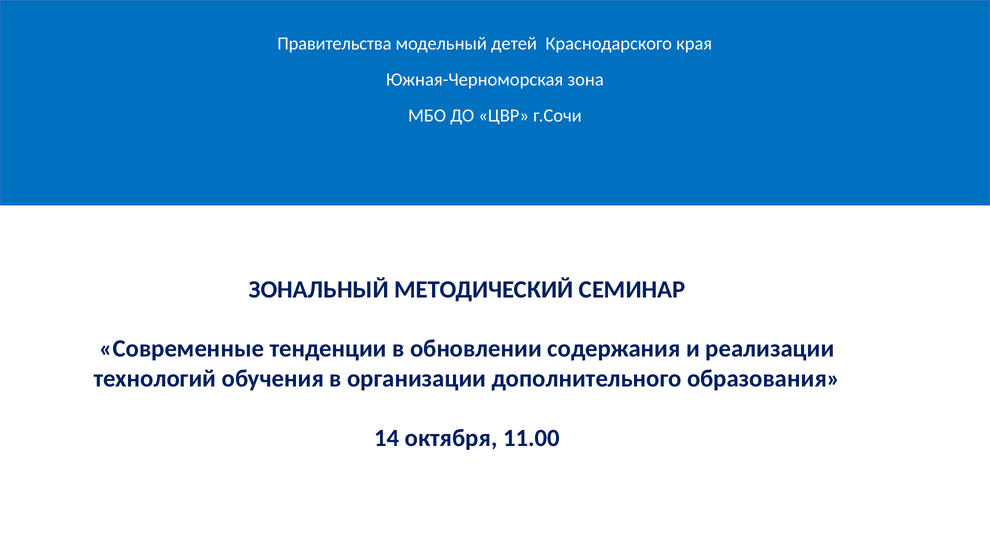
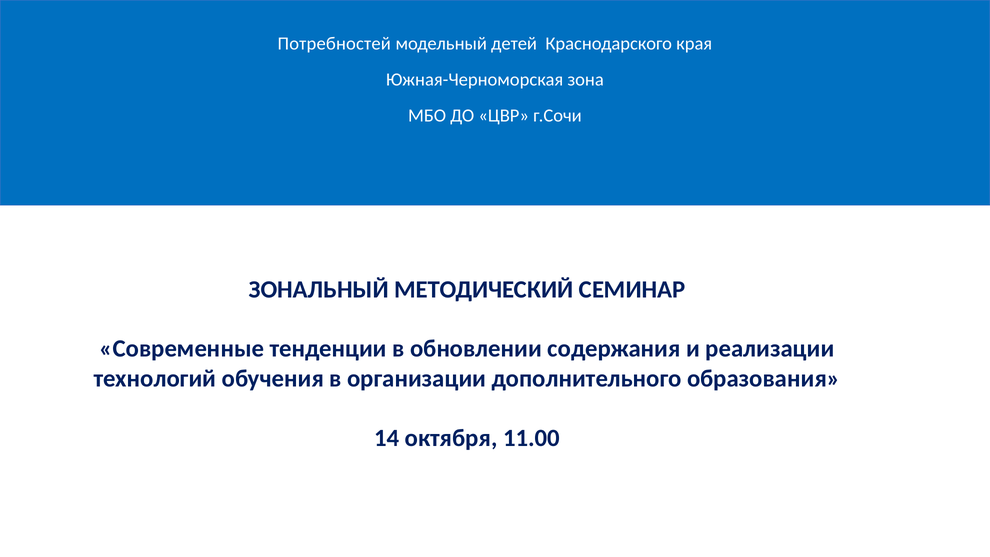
Правительства: Правительства -> Потребностей
